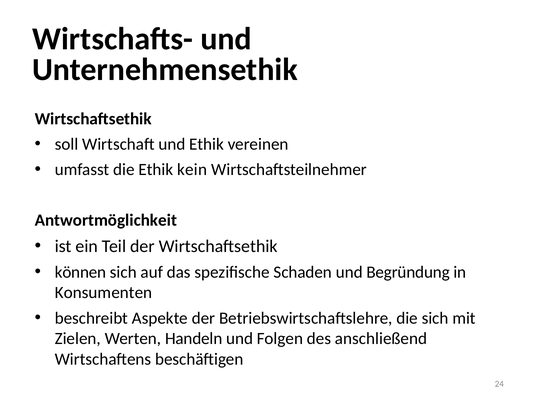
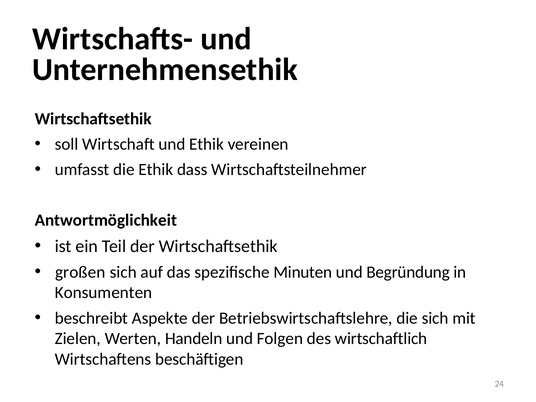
kein: kein -> dass
können: können -> großen
Schaden: Schaden -> Minuten
anschließend: anschließend -> wirtschaftlich
